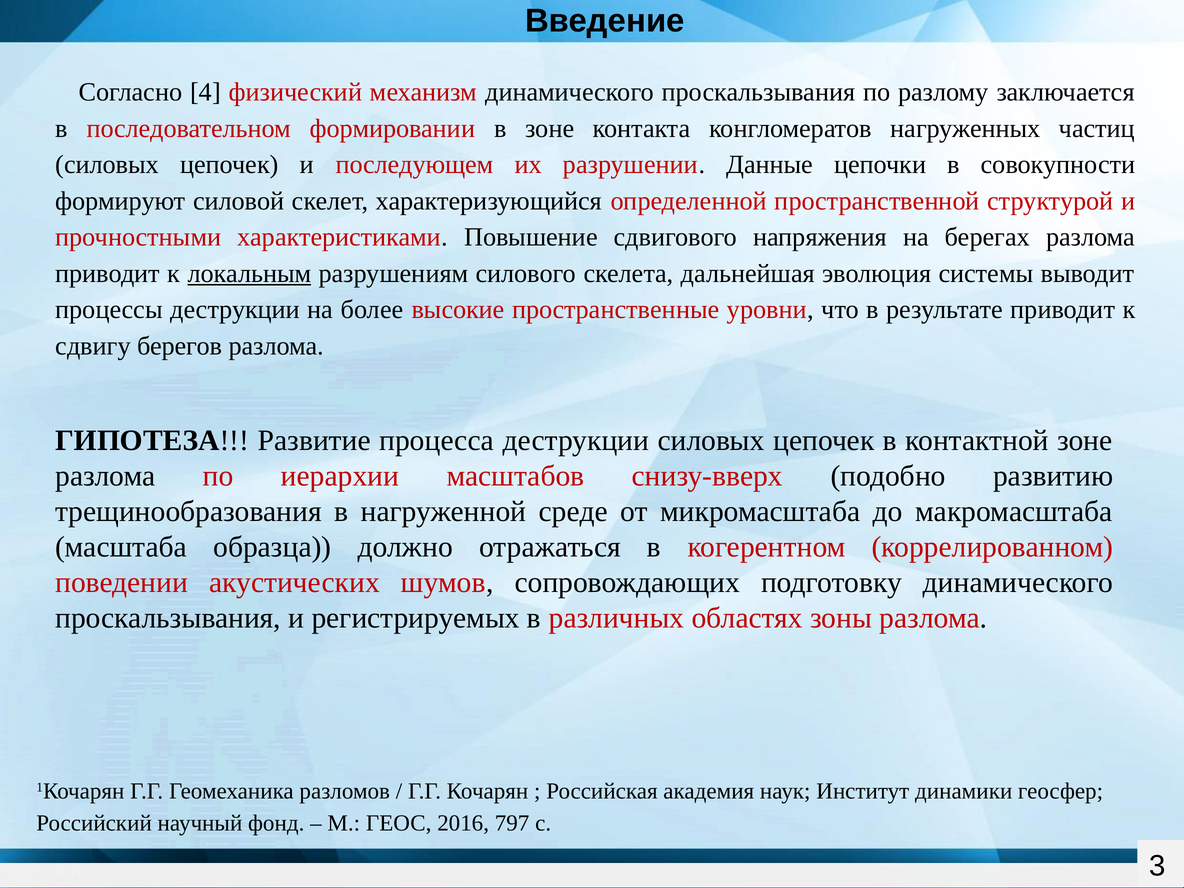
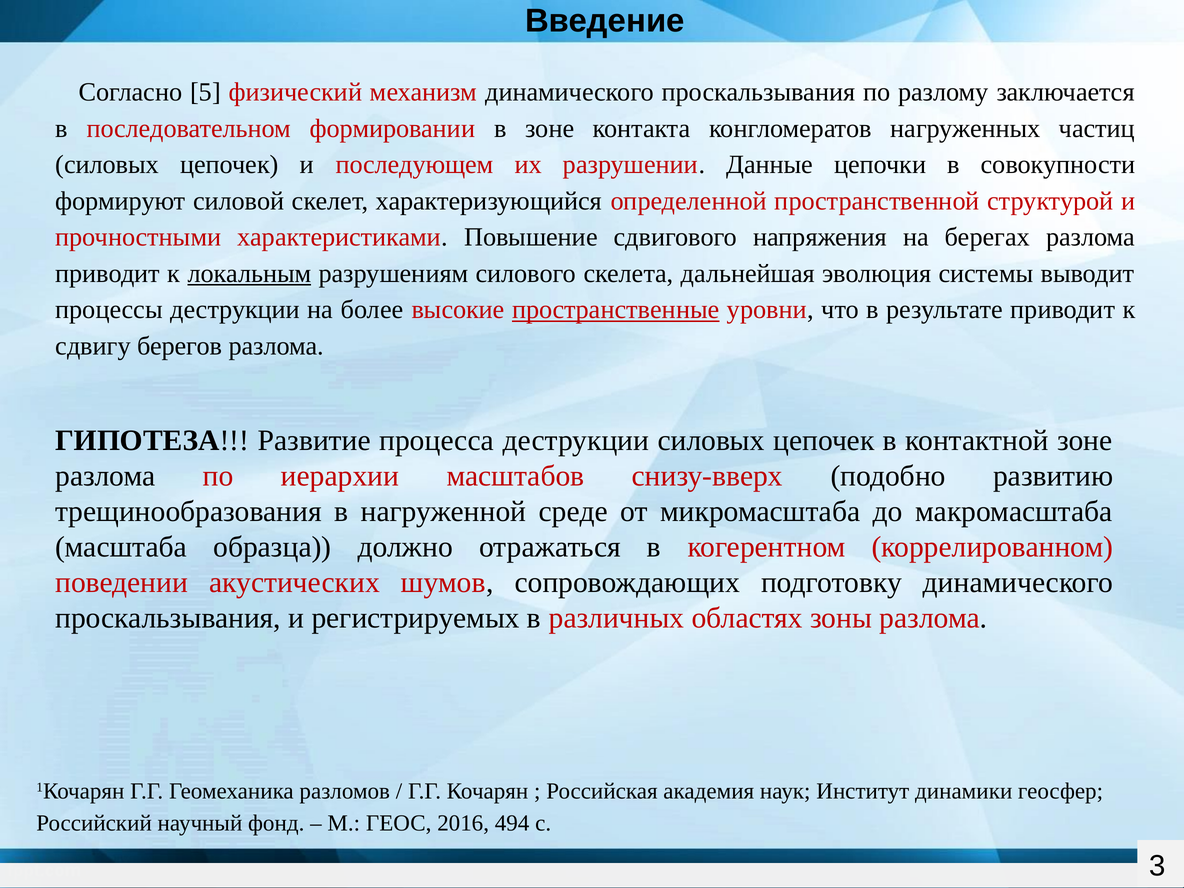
4: 4 -> 5
пространственные underline: none -> present
797: 797 -> 494
